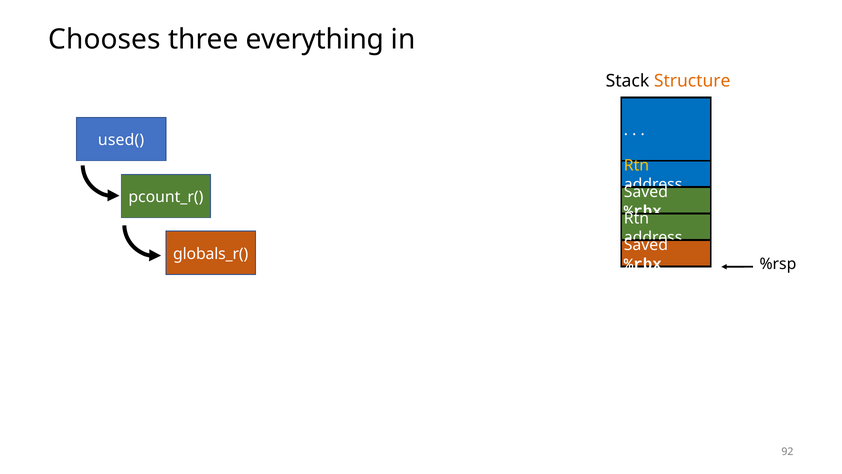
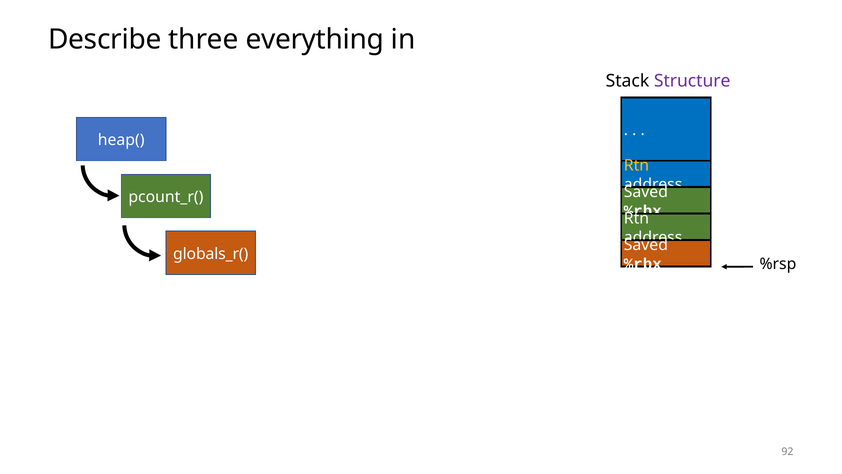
Chooses: Chooses -> Describe
Structure colour: orange -> purple
used(: used( -> heap(
